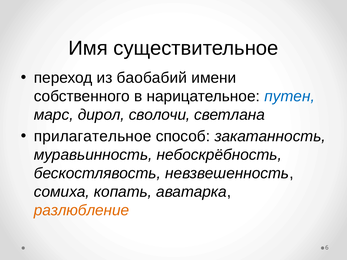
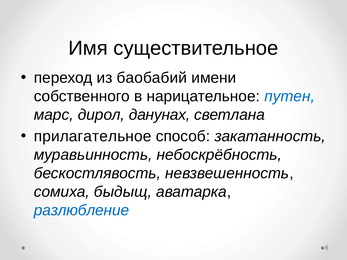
сволочи: сволочи -> данунах
копать: копать -> быдыщ
разлюбление colour: orange -> blue
